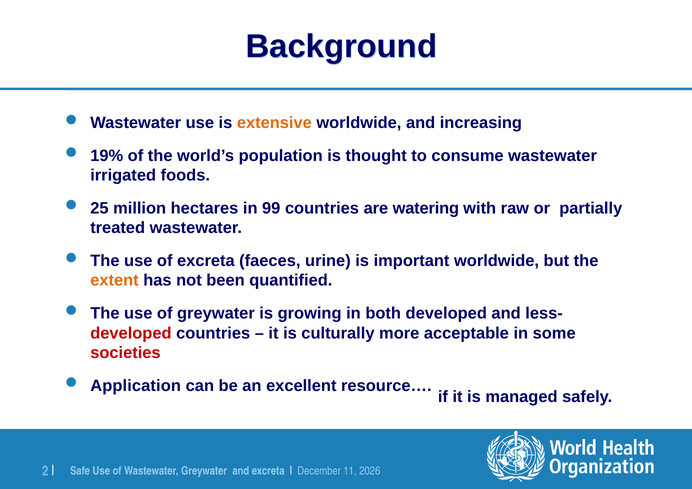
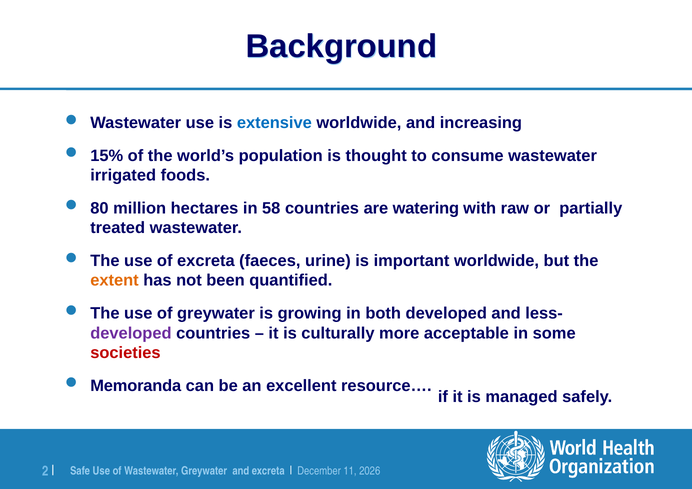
extensive colour: orange -> blue
19%: 19% -> 15%
25: 25 -> 80
99: 99 -> 58
developed at (131, 333) colour: red -> purple
Application: Application -> Memoranda
